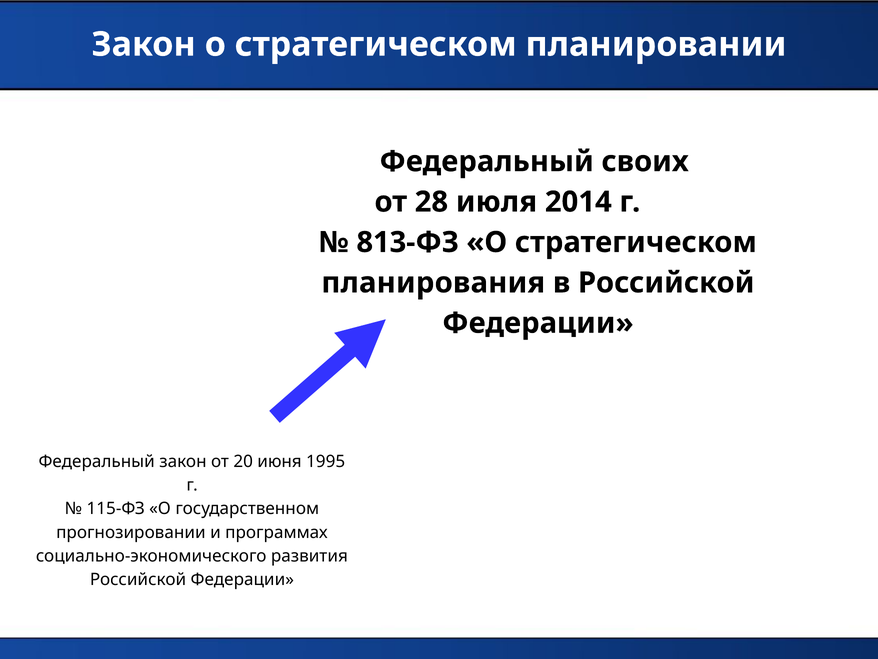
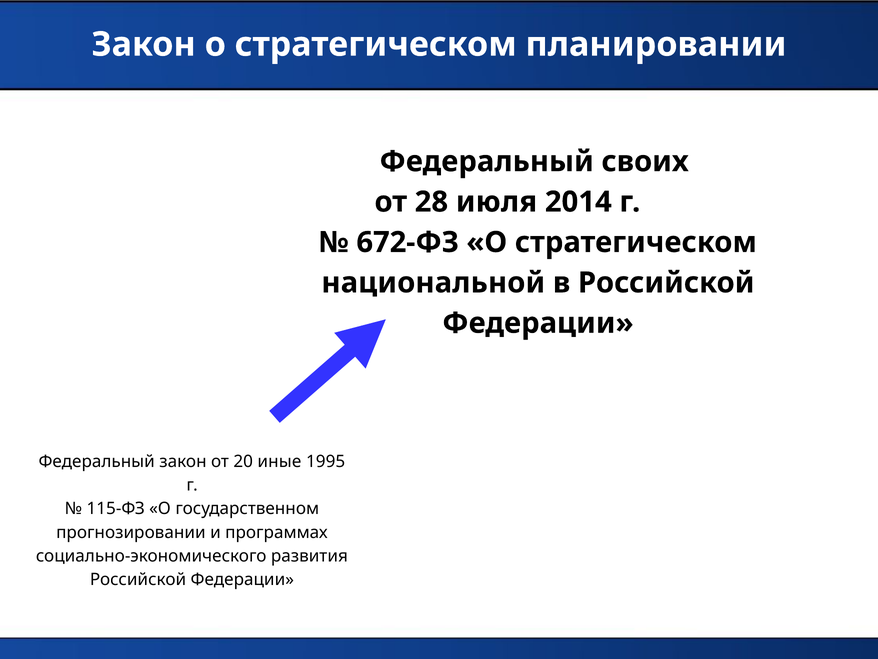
813-ФЗ: 813-ФЗ -> 672-ФЗ
планирования: планирования -> национальной
июня: июня -> иные
